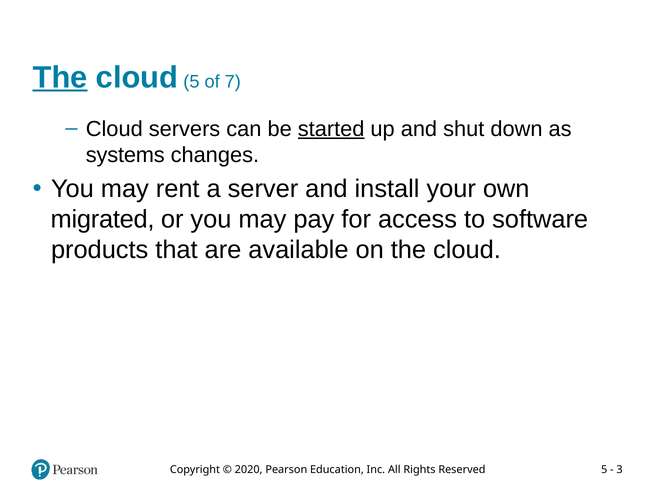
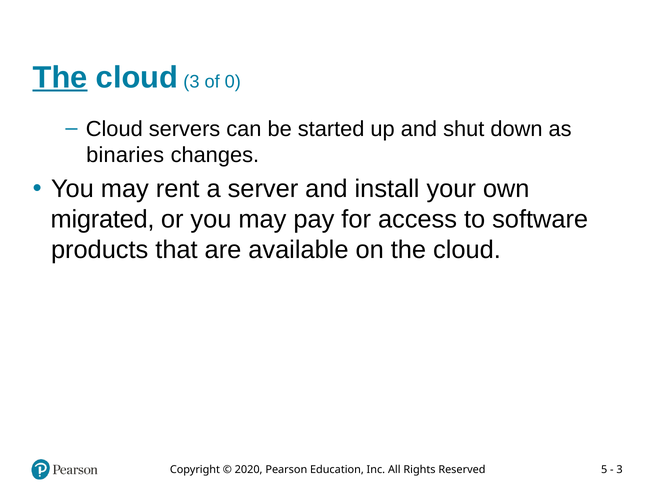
cloud 5: 5 -> 3
7: 7 -> 0
started underline: present -> none
systems: systems -> binaries
